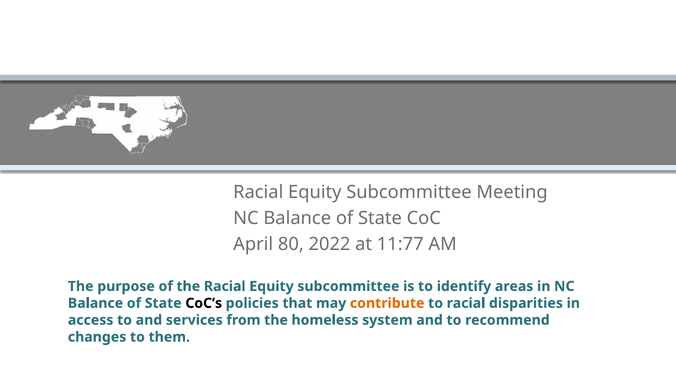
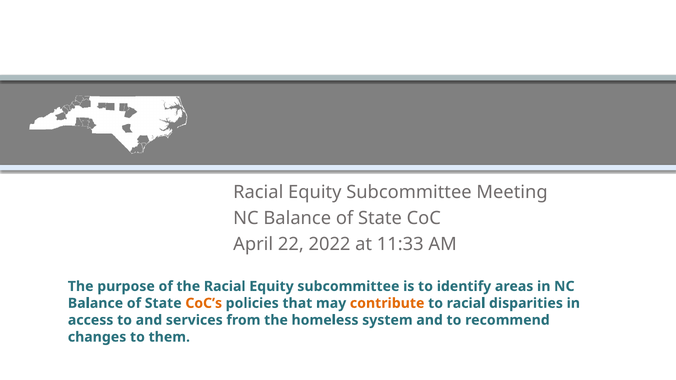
80: 80 -> 22
11:77: 11:77 -> 11:33
CoC’s colour: black -> orange
